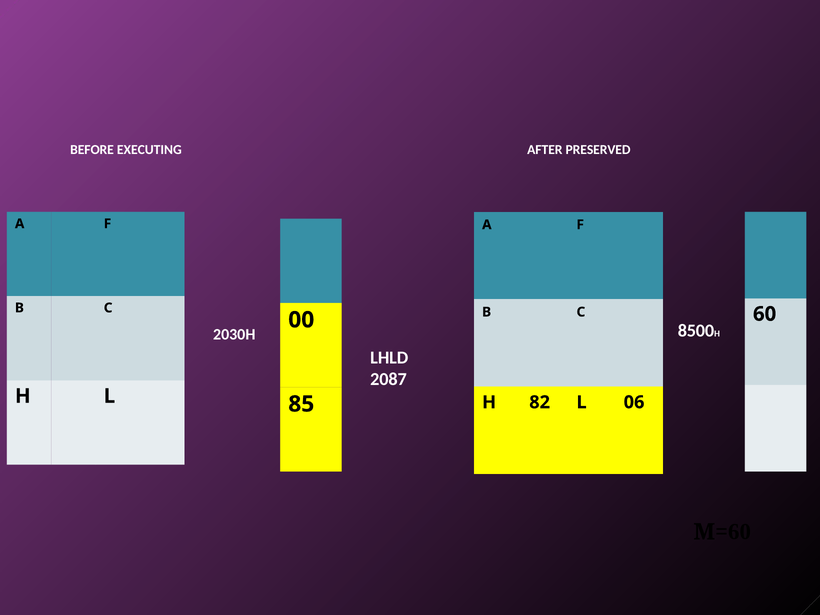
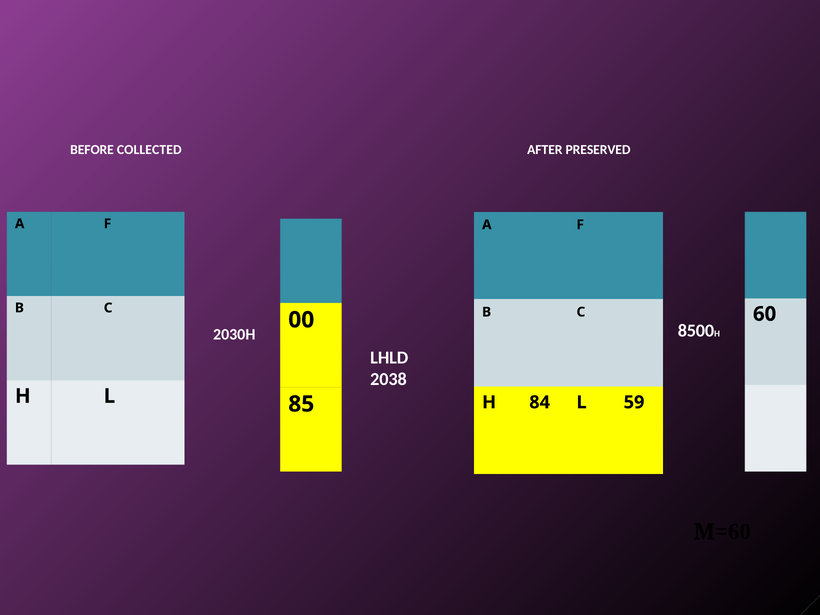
EXECUTING: EXECUTING -> COLLECTED
2087: 2087 -> 2038
82: 82 -> 84
06: 06 -> 59
